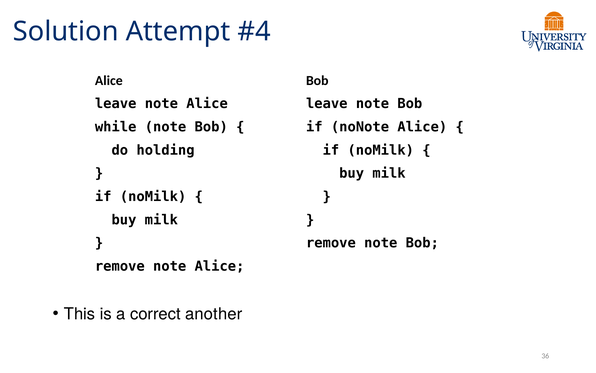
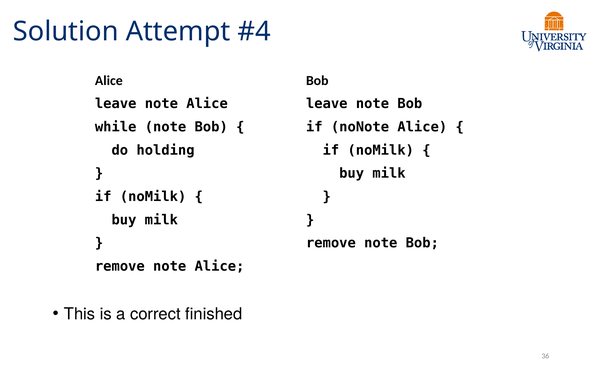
another: another -> finished
